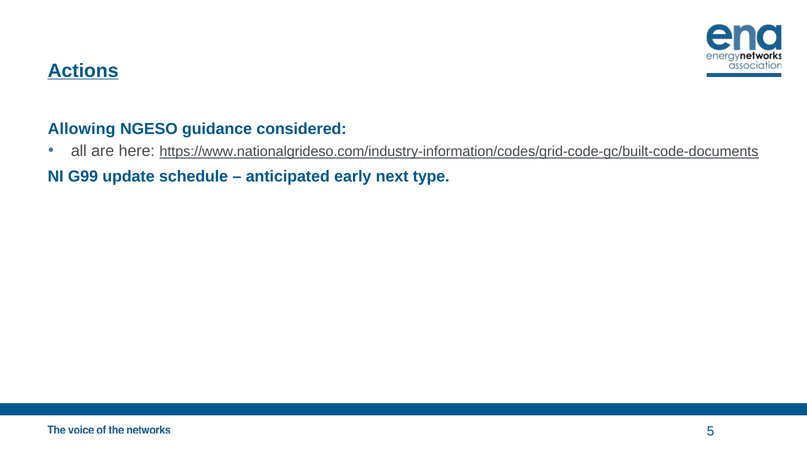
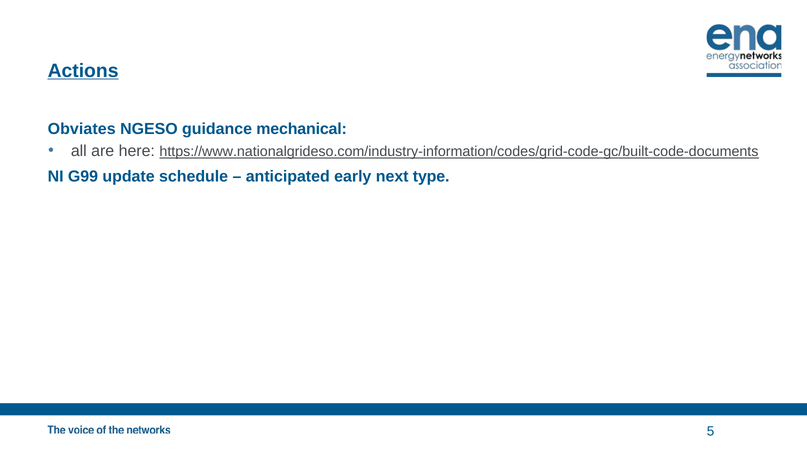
Allowing: Allowing -> Obviates
considered: considered -> mechanical
